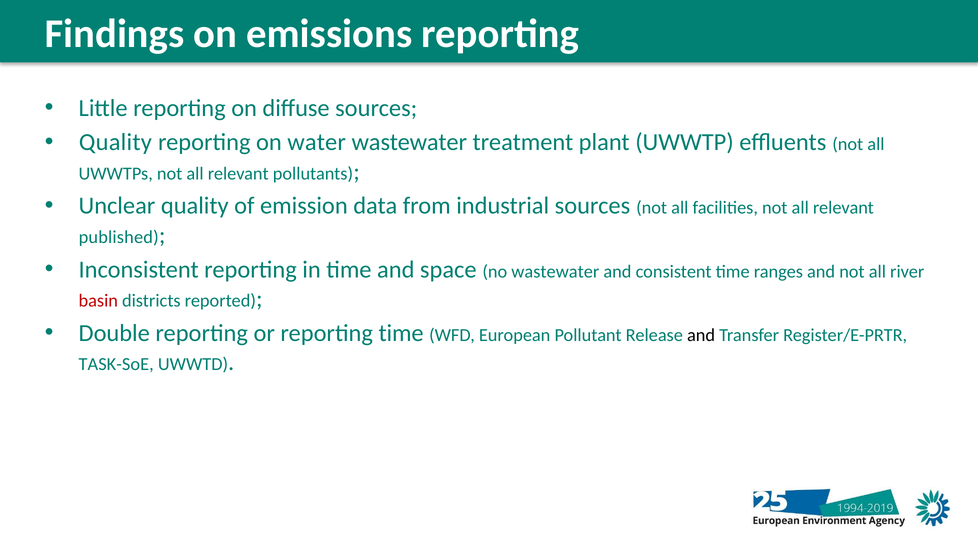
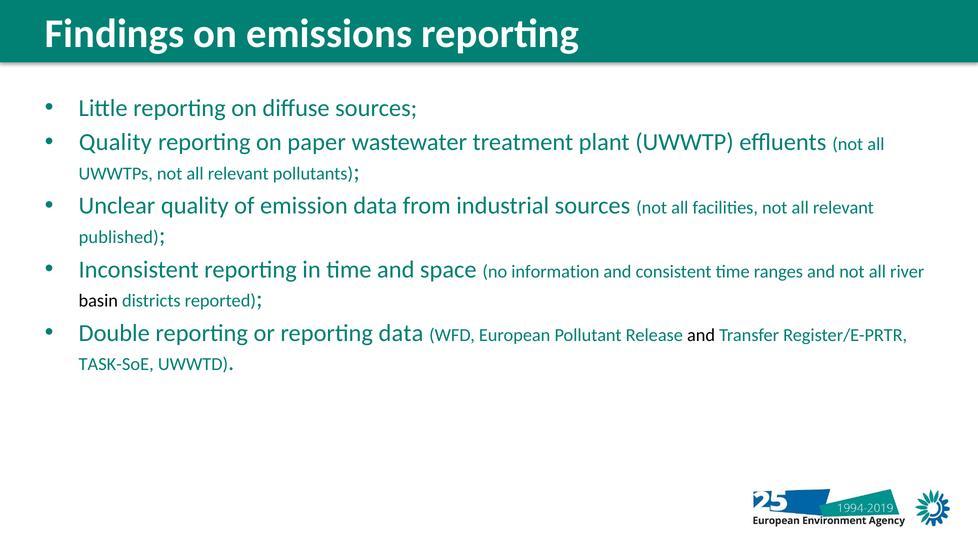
water: water -> paper
no wastewater: wastewater -> information
basin colour: red -> black
reporting time: time -> data
